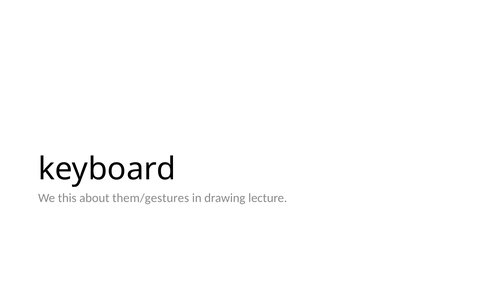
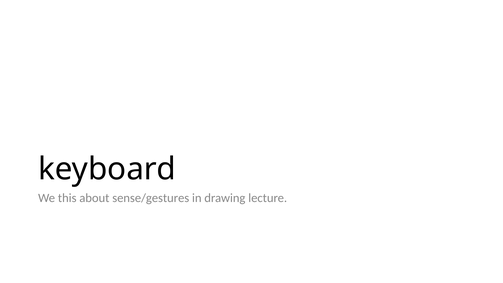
them/gestures: them/gestures -> sense/gestures
